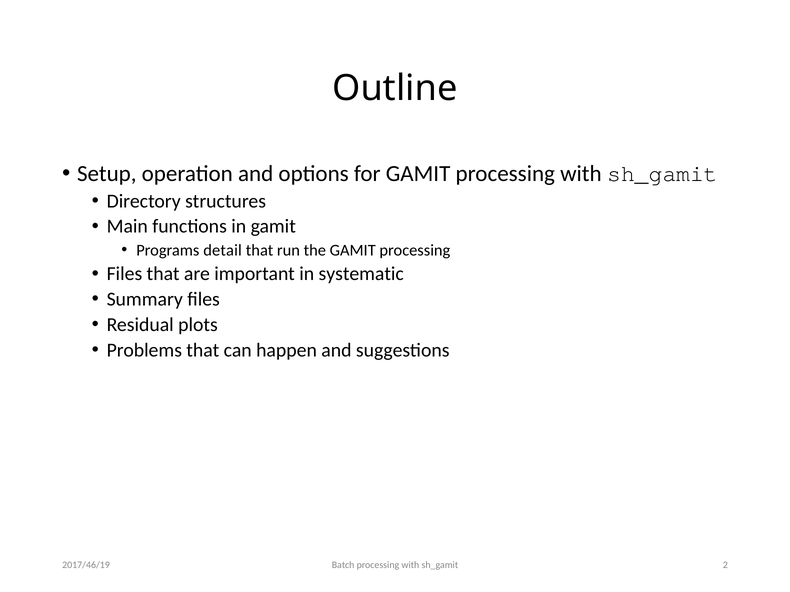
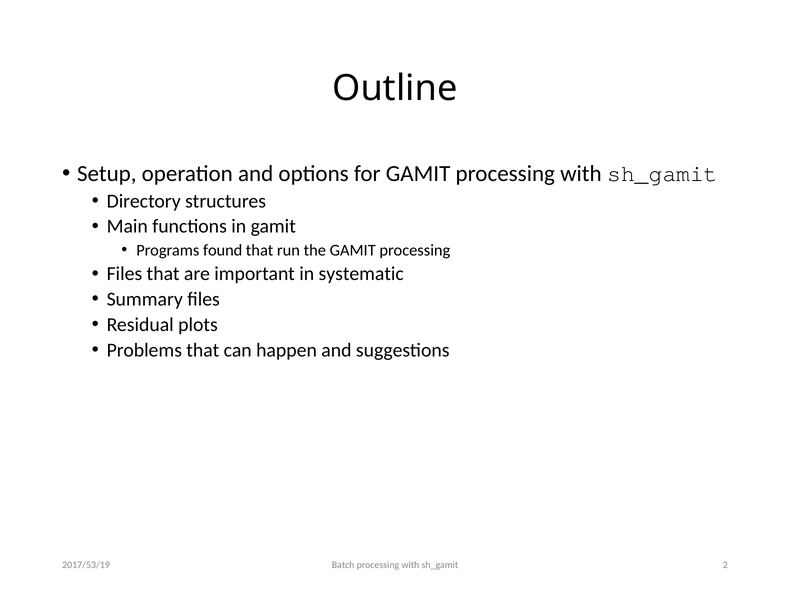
detail: detail -> found
2017/46/19: 2017/46/19 -> 2017/53/19
